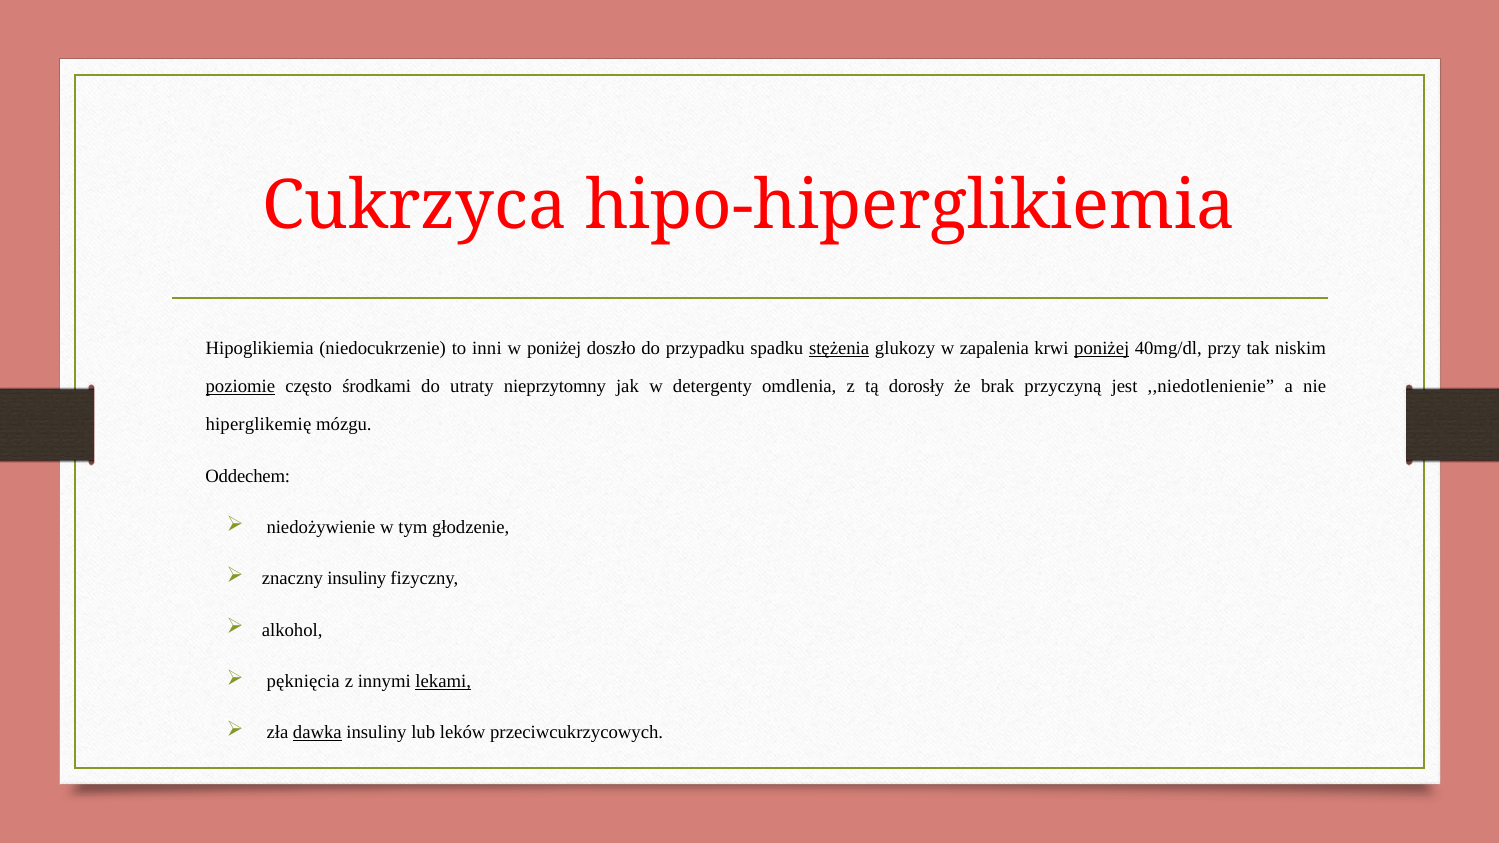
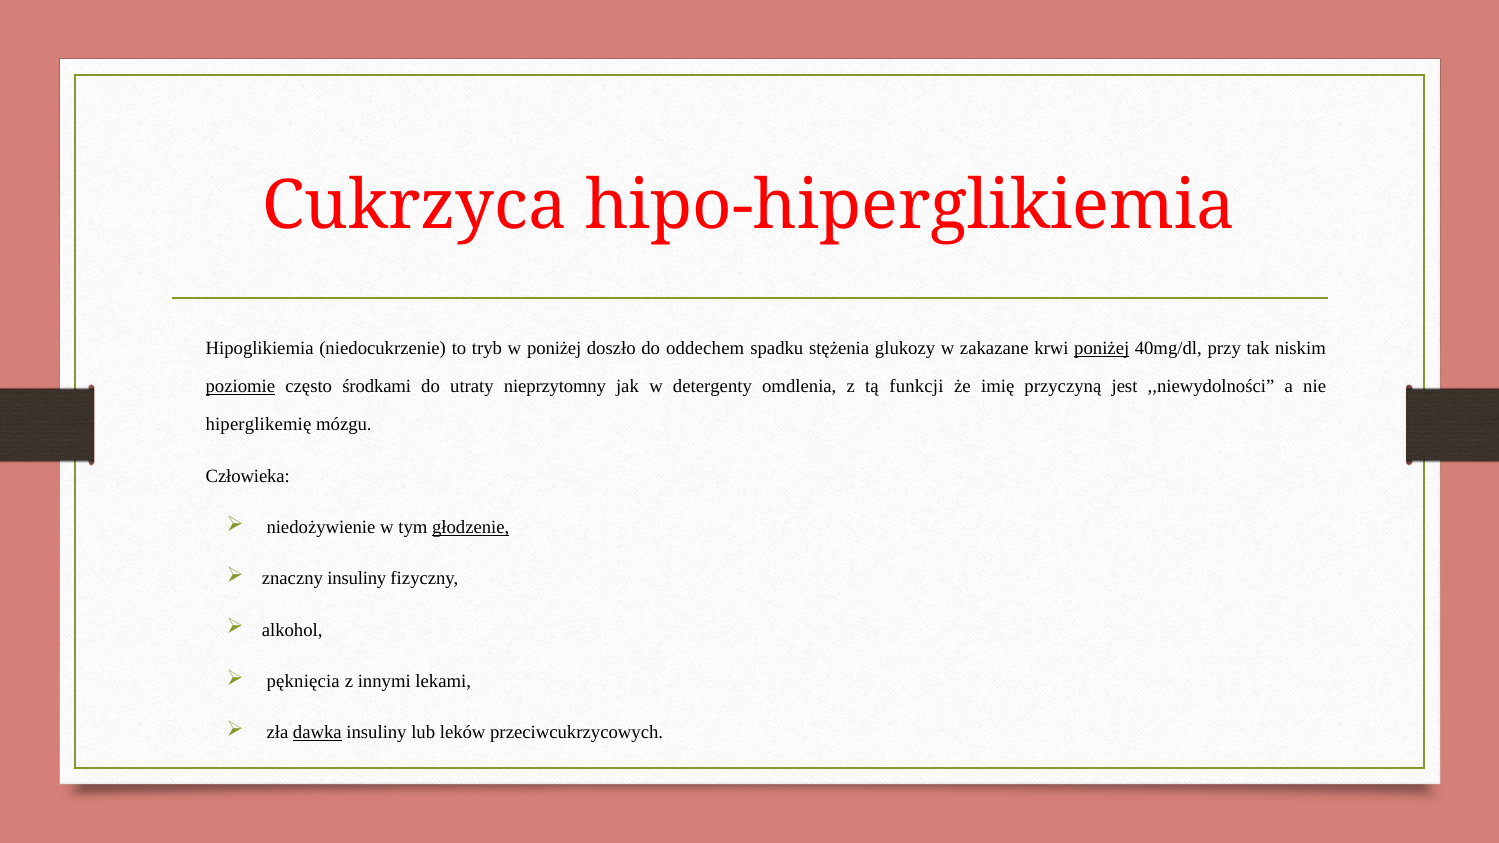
inni: inni -> tryb
przypadku: przypadku -> oddechem
stężenia underline: present -> none
zapalenia: zapalenia -> zakazane
dorosły: dorosły -> funkcji
brak: brak -> imię
,,niedotlenienie: ,,niedotlenienie -> ,,niewydolności
Oddechem: Oddechem -> Człowieka
głodzenie underline: none -> present
lekami underline: present -> none
